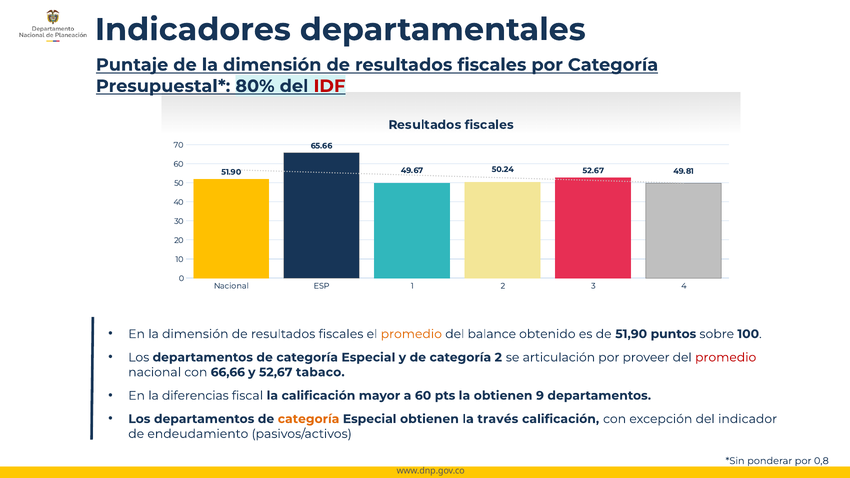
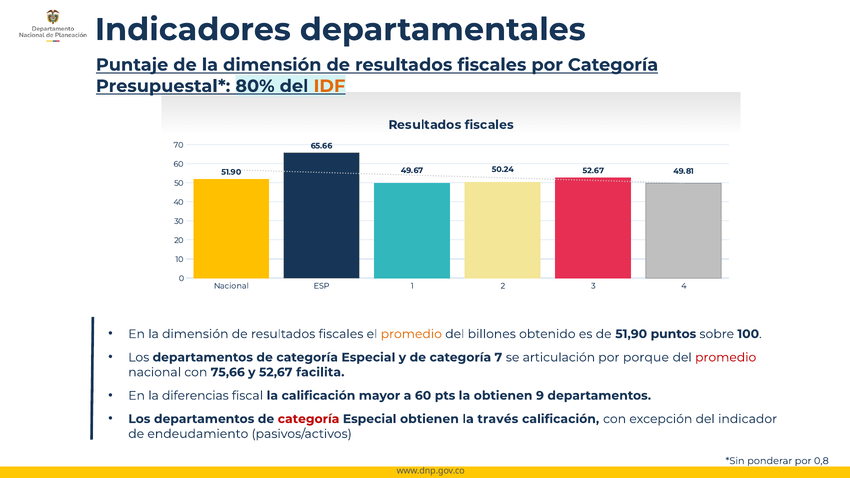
IDF colour: red -> orange
balance: balance -> billones
categoría 2: 2 -> 7
proveer: proveer -> porque
66,66: 66,66 -> 75,66
tabaco: tabaco -> facilita
categoría at (309, 419) colour: orange -> red
